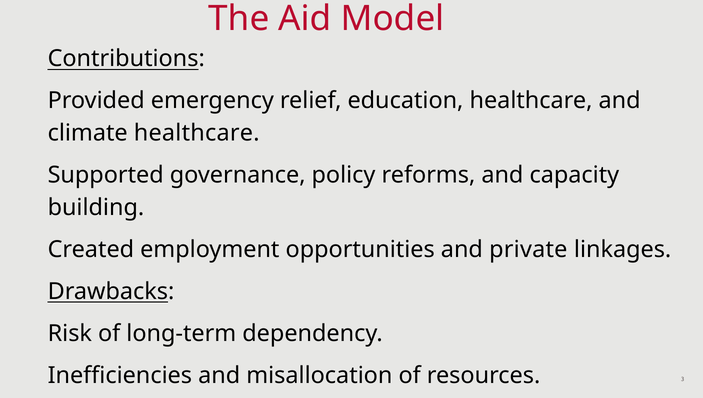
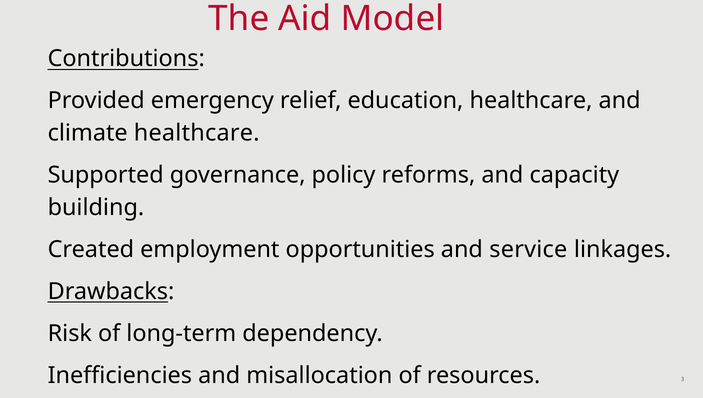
private: private -> service
